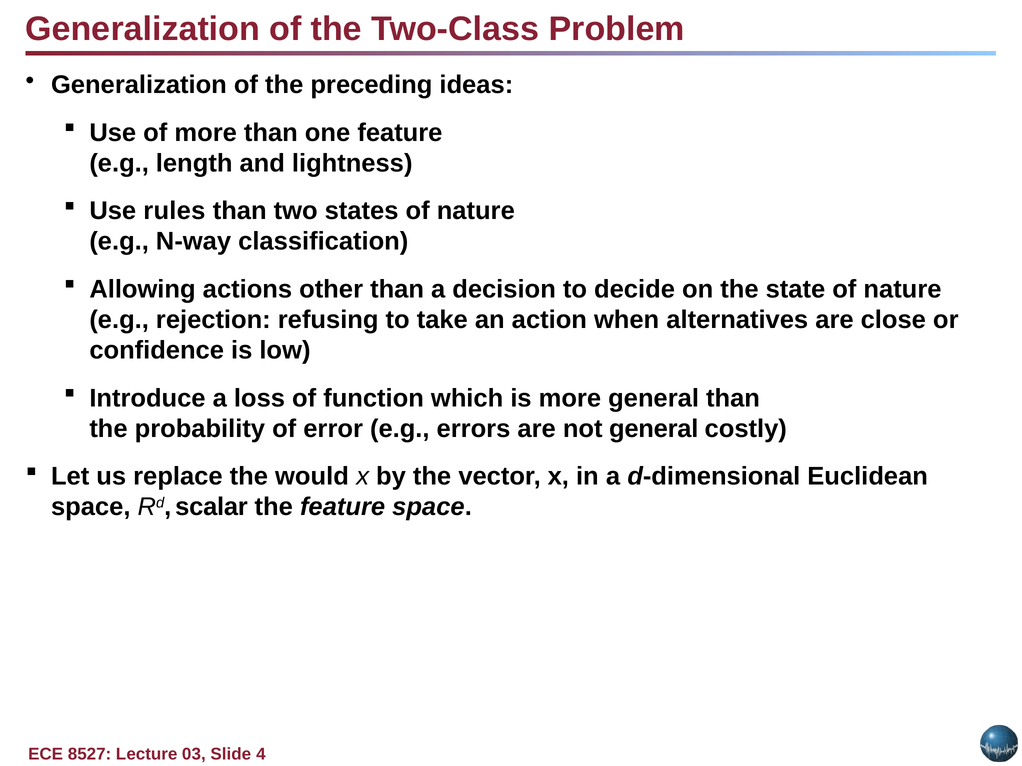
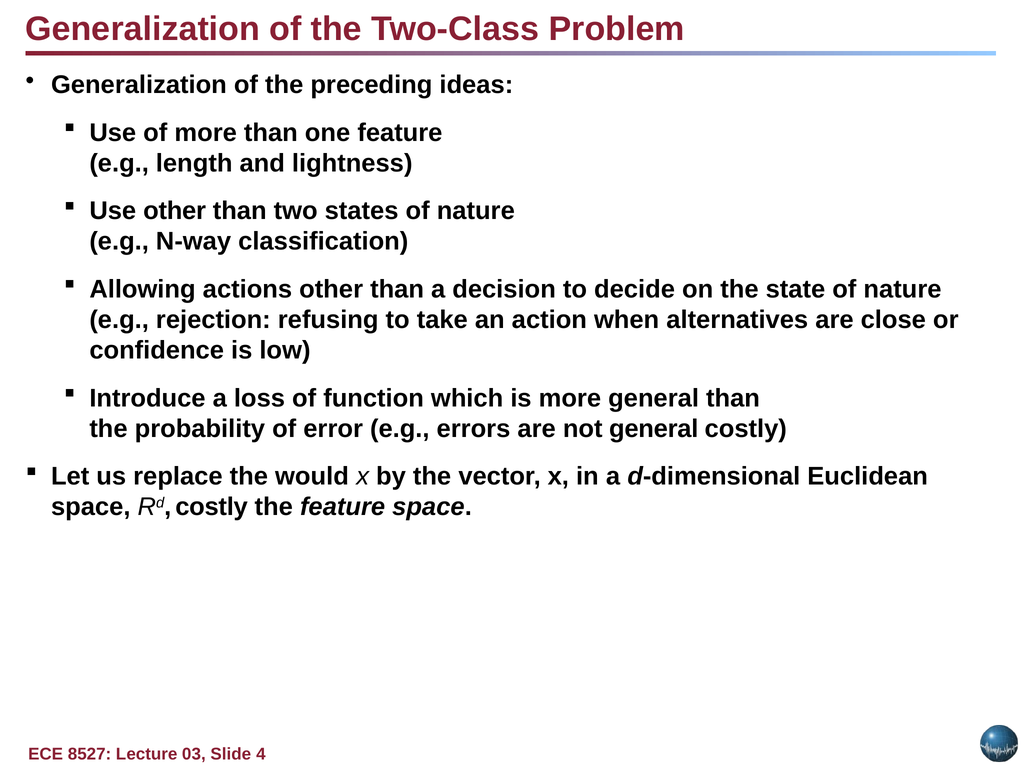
Use rules: rules -> other
Rd scalar: scalar -> costly
